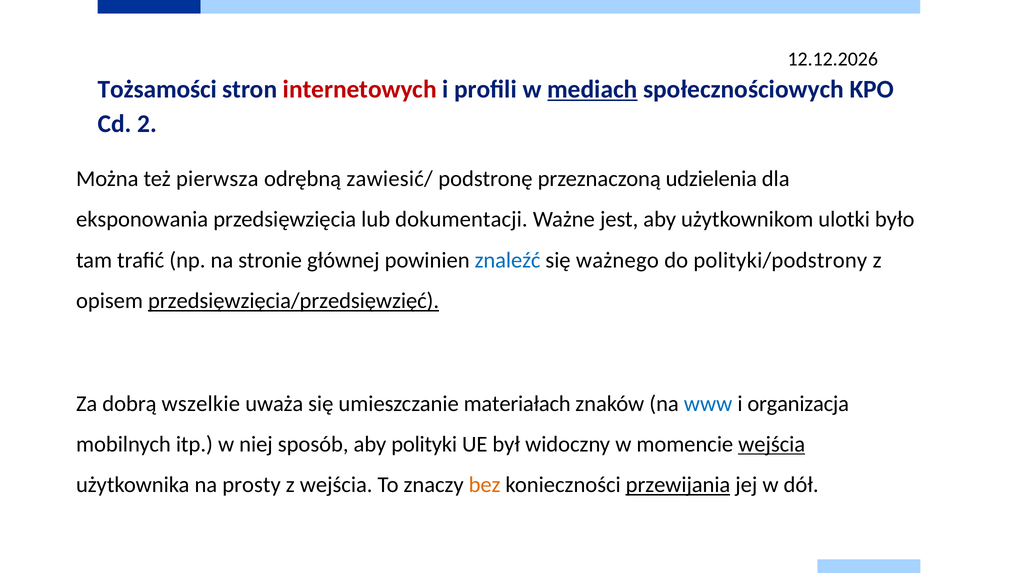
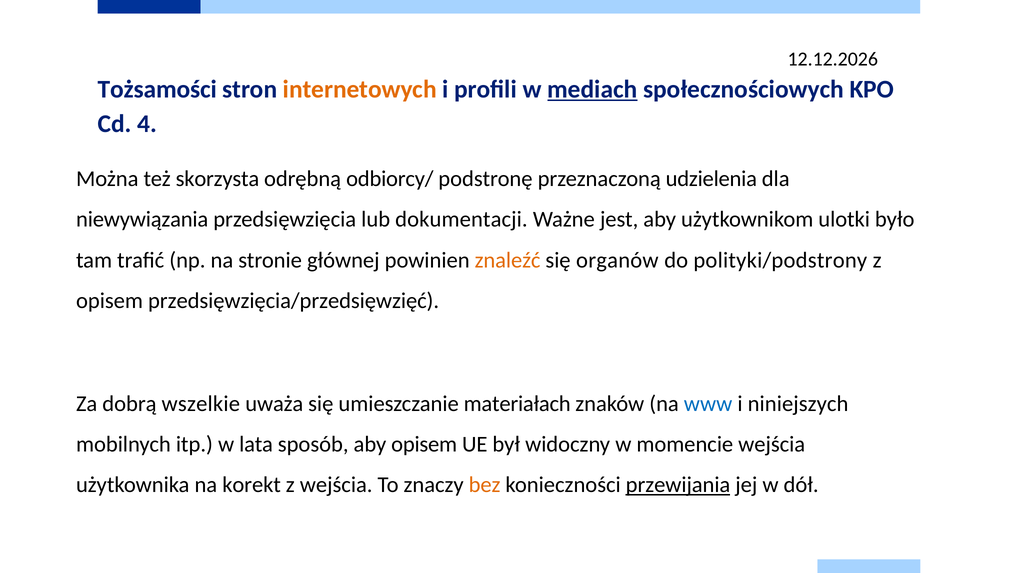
internetowych colour: red -> orange
2: 2 -> 4
pierwsza: pierwsza -> skorzysta
zawiesić/: zawiesić/ -> odbiorcy/
eksponowania: eksponowania -> niewywiązania
znaleźć colour: blue -> orange
ważnego: ważnego -> organów
przedsięwzięcia/przedsięwzięć underline: present -> none
organizacja: organizacja -> niniejszych
niej: niej -> lata
aby polityki: polityki -> opisem
wejścia at (772, 444) underline: present -> none
prosty: prosty -> korekt
